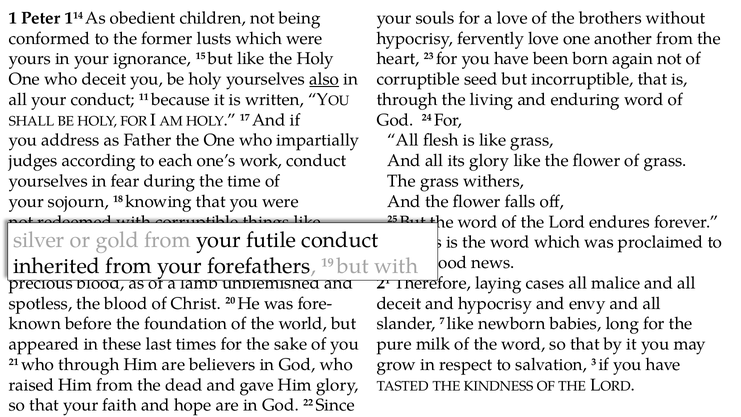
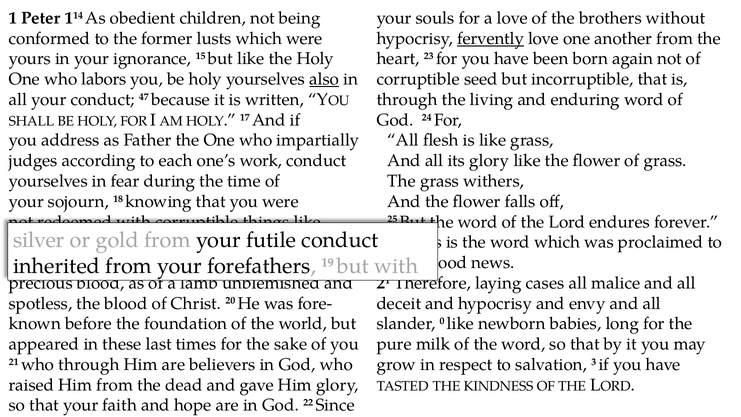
fervently underline: none -> present
who deceit: deceit -> labors
11: 11 -> 47
7: 7 -> 0
